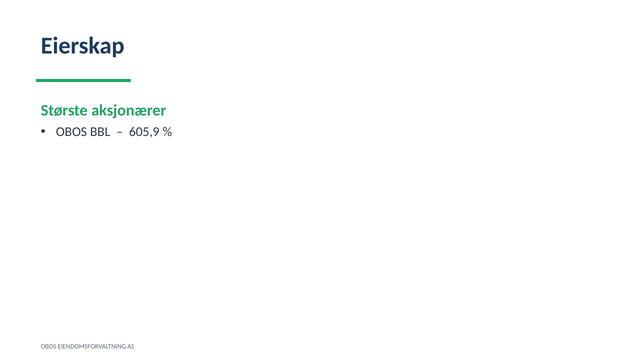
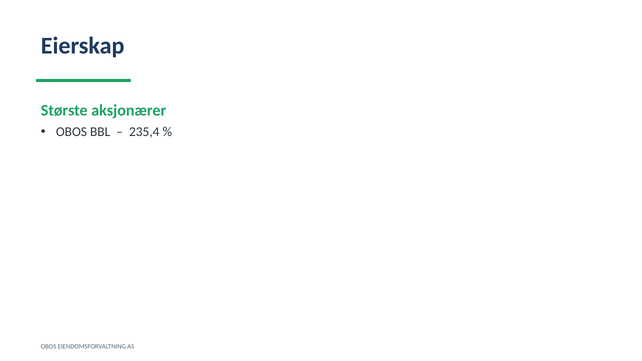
605,9: 605,9 -> 235,4
